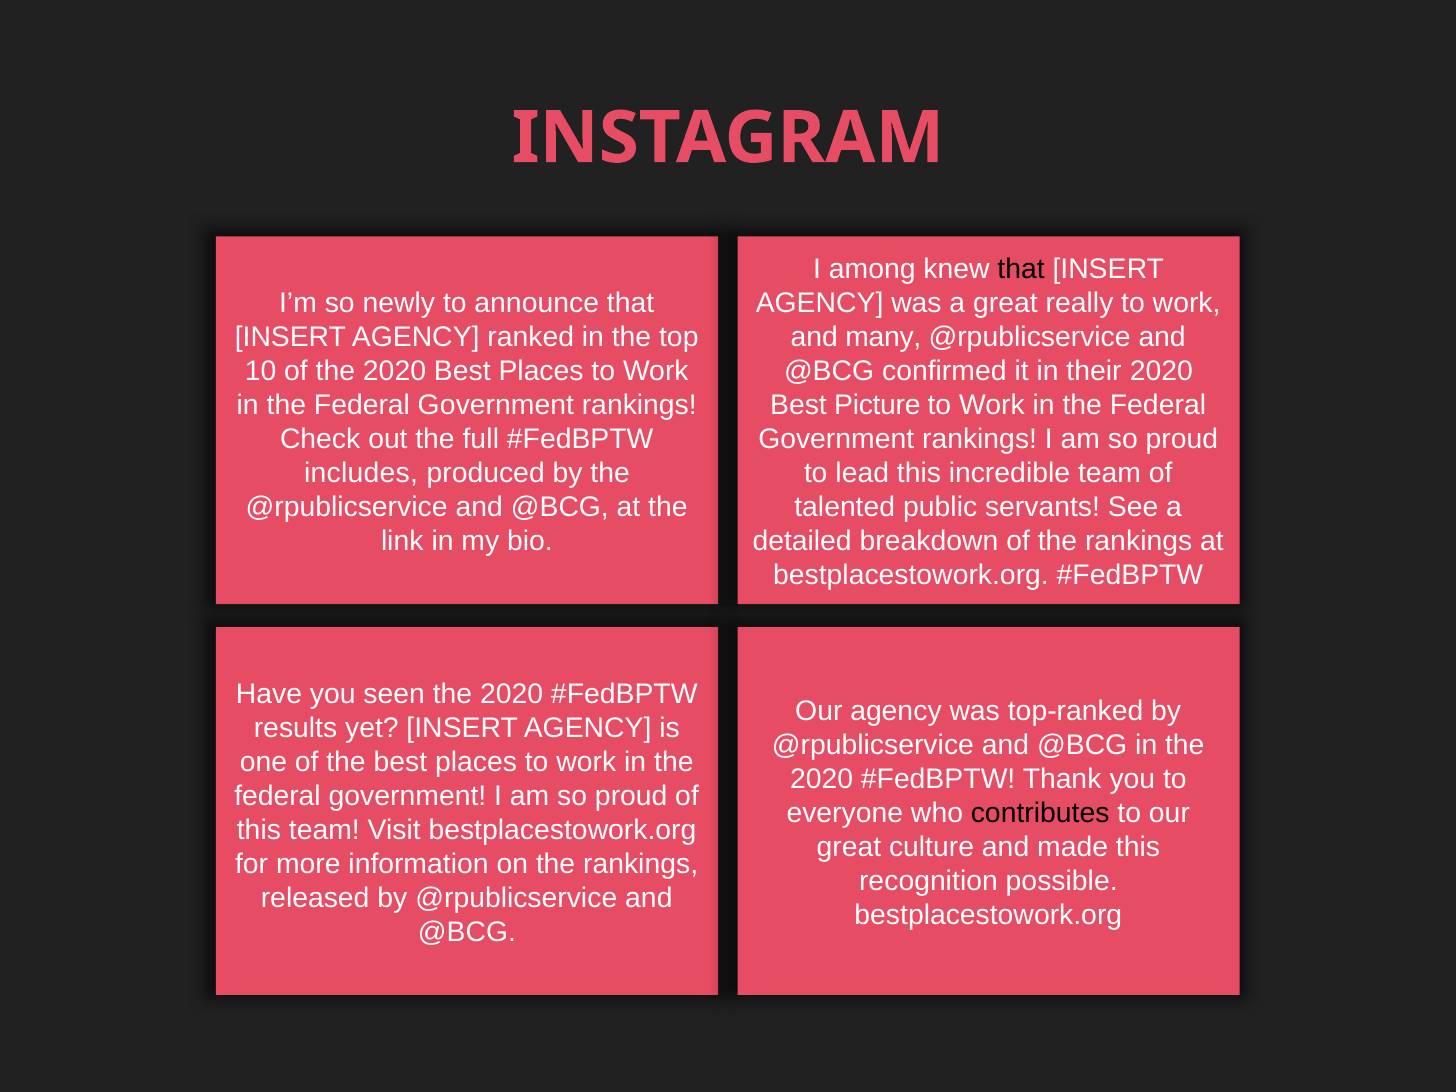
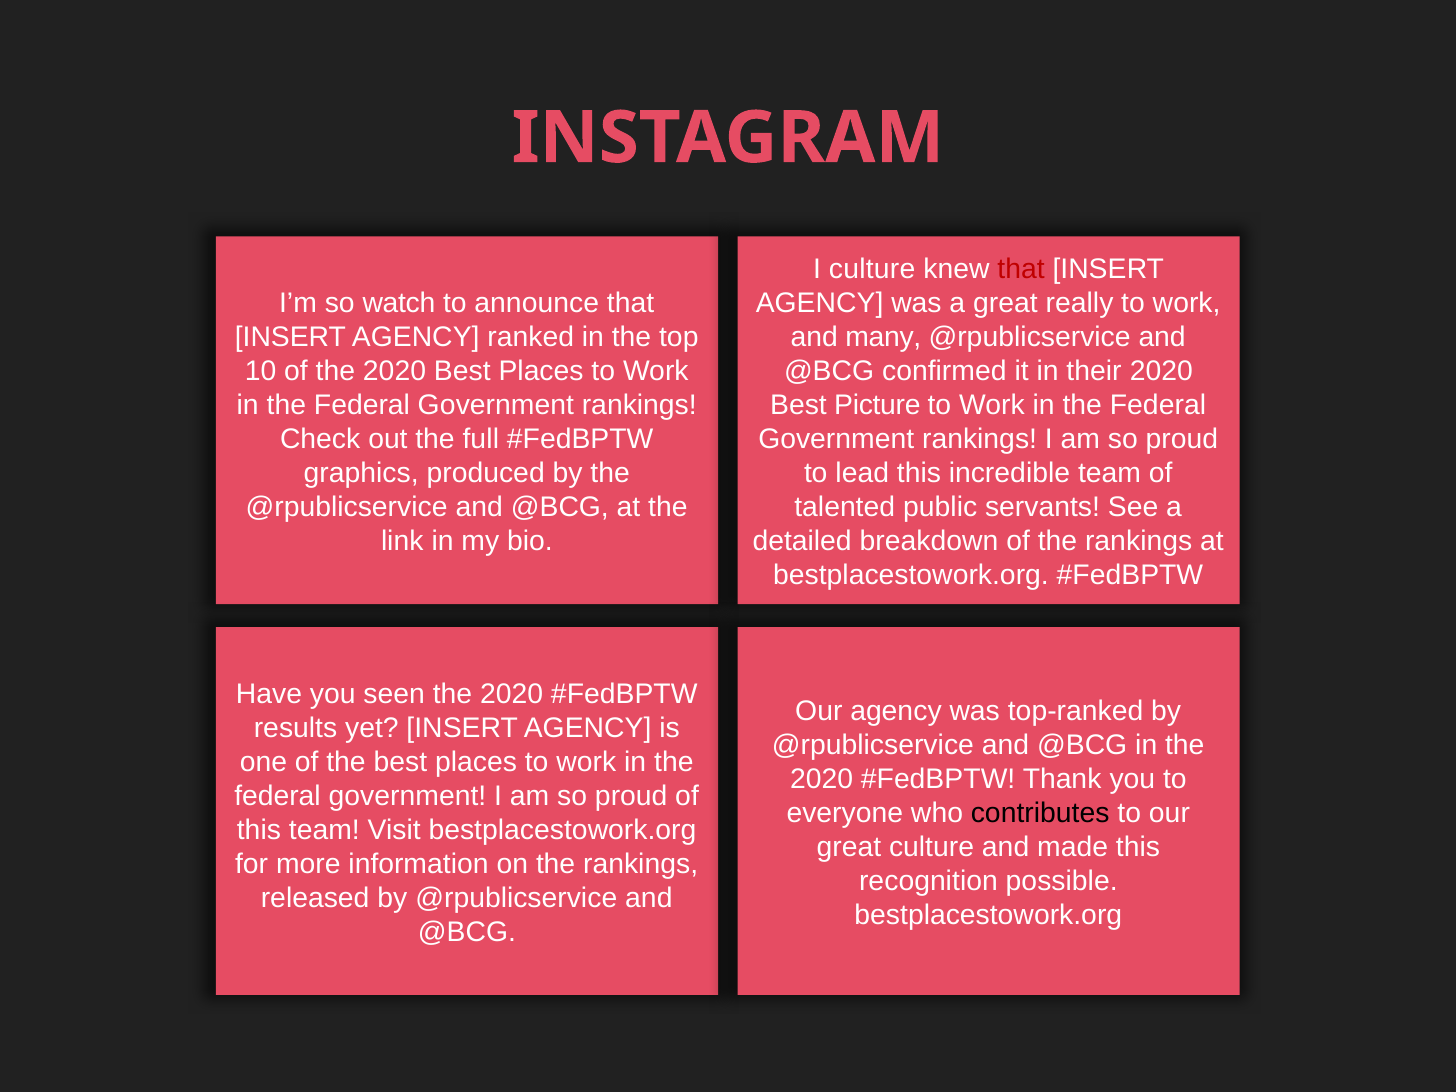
I among: among -> culture
that at (1021, 269) colour: black -> red
newly: newly -> watch
includes: includes -> graphics
